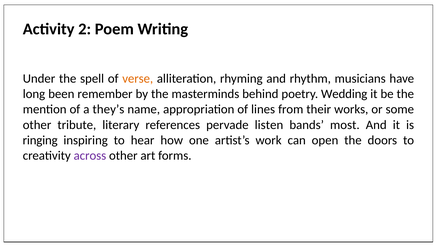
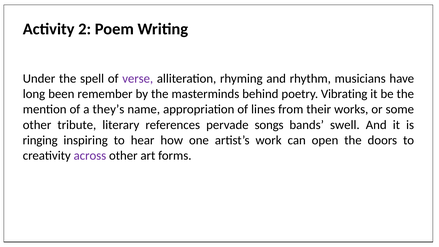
verse colour: orange -> purple
Wedding: Wedding -> Vibrating
listen: listen -> songs
most: most -> swell
